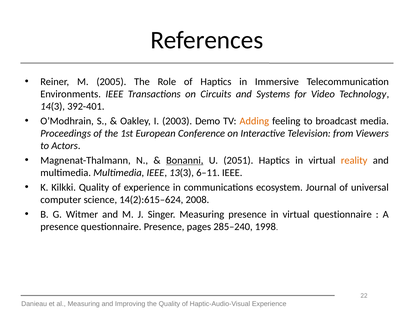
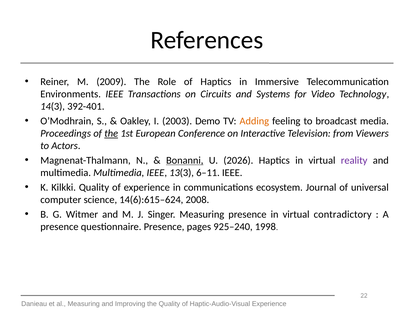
2005: 2005 -> 2009
the at (111, 133) underline: none -> present
2051: 2051 -> 2026
reality colour: orange -> purple
14(2):615–624: 14(2):615–624 -> 14(6):615–624
virtual questionnaire: questionnaire -> contradictory
285–240: 285–240 -> 925–240
